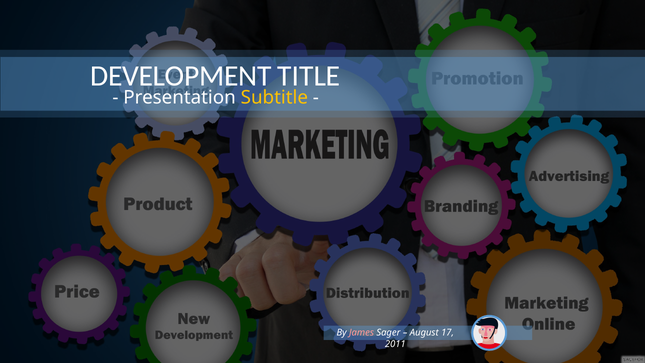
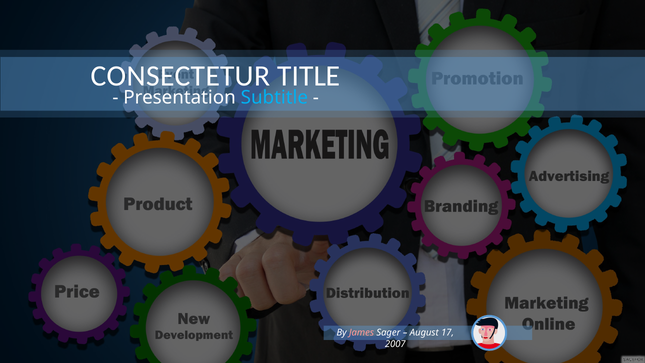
DEVELOPMENT: DEVELOPMENT -> CONSECTETUR
Subtitle colour: yellow -> light blue
2011: 2011 -> 2007
